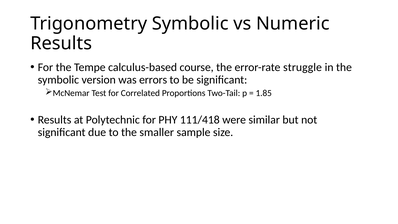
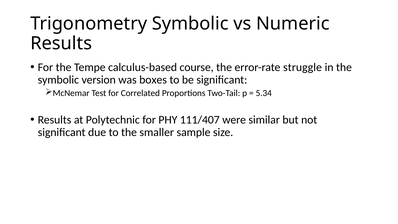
errors: errors -> boxes
1.85: 1.85 -> 5.34
111/418: 111/418 -> 111/407
